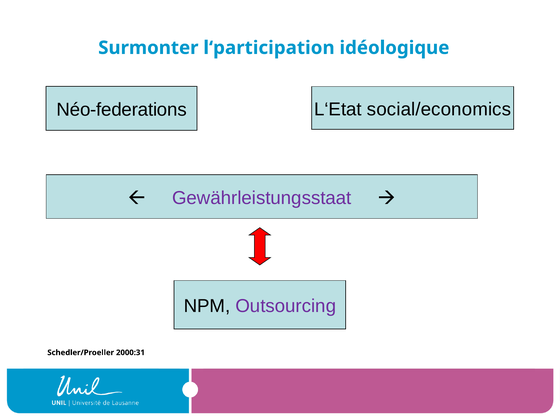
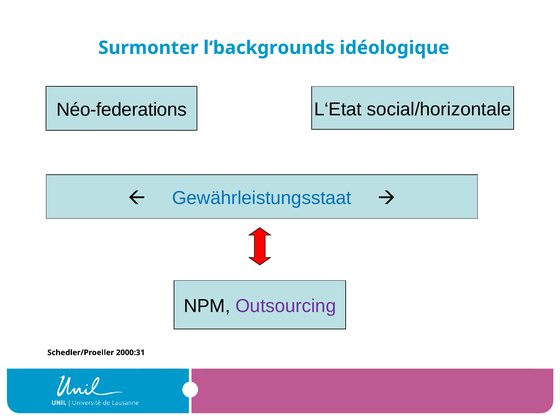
l‘participation: l‘participation -> l‘backgrounds
social/economics: social/economics -> social/horizontale
Gewährleistungsstaat colour: purple -> blue
